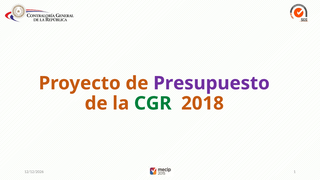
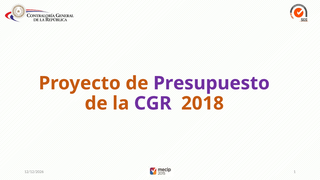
CGR colour: green -> purple
